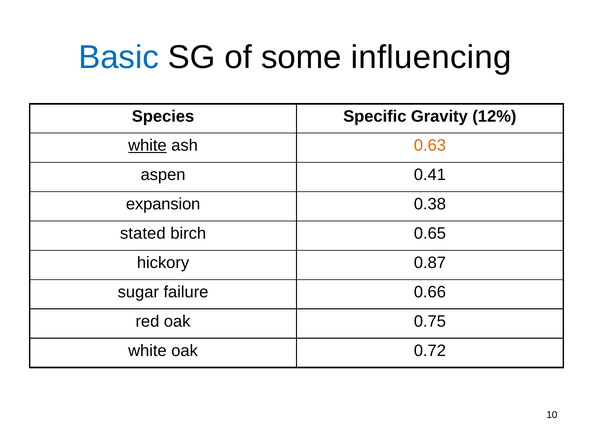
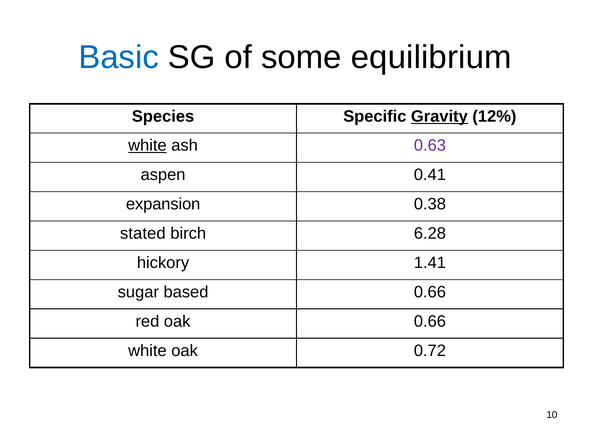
influencing: influencing -> equilibrium
Gravity underline: none -> present
0.63 colour: orange -> purple
0.65: 0.65 -> 6.28
0.87: 0.87 -> 1.41
failure: failure -> based
oak 0.75: 0.75 -> 0.66
